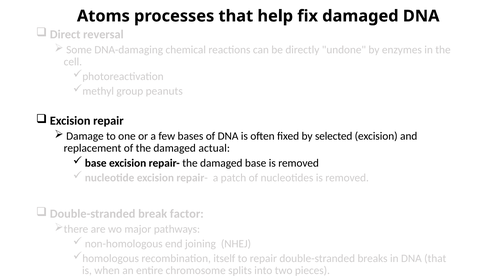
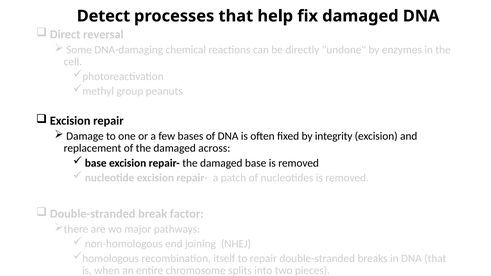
Atoms: Atoms -> Detect
selected: selected -> integrity
actual: actual -> across
